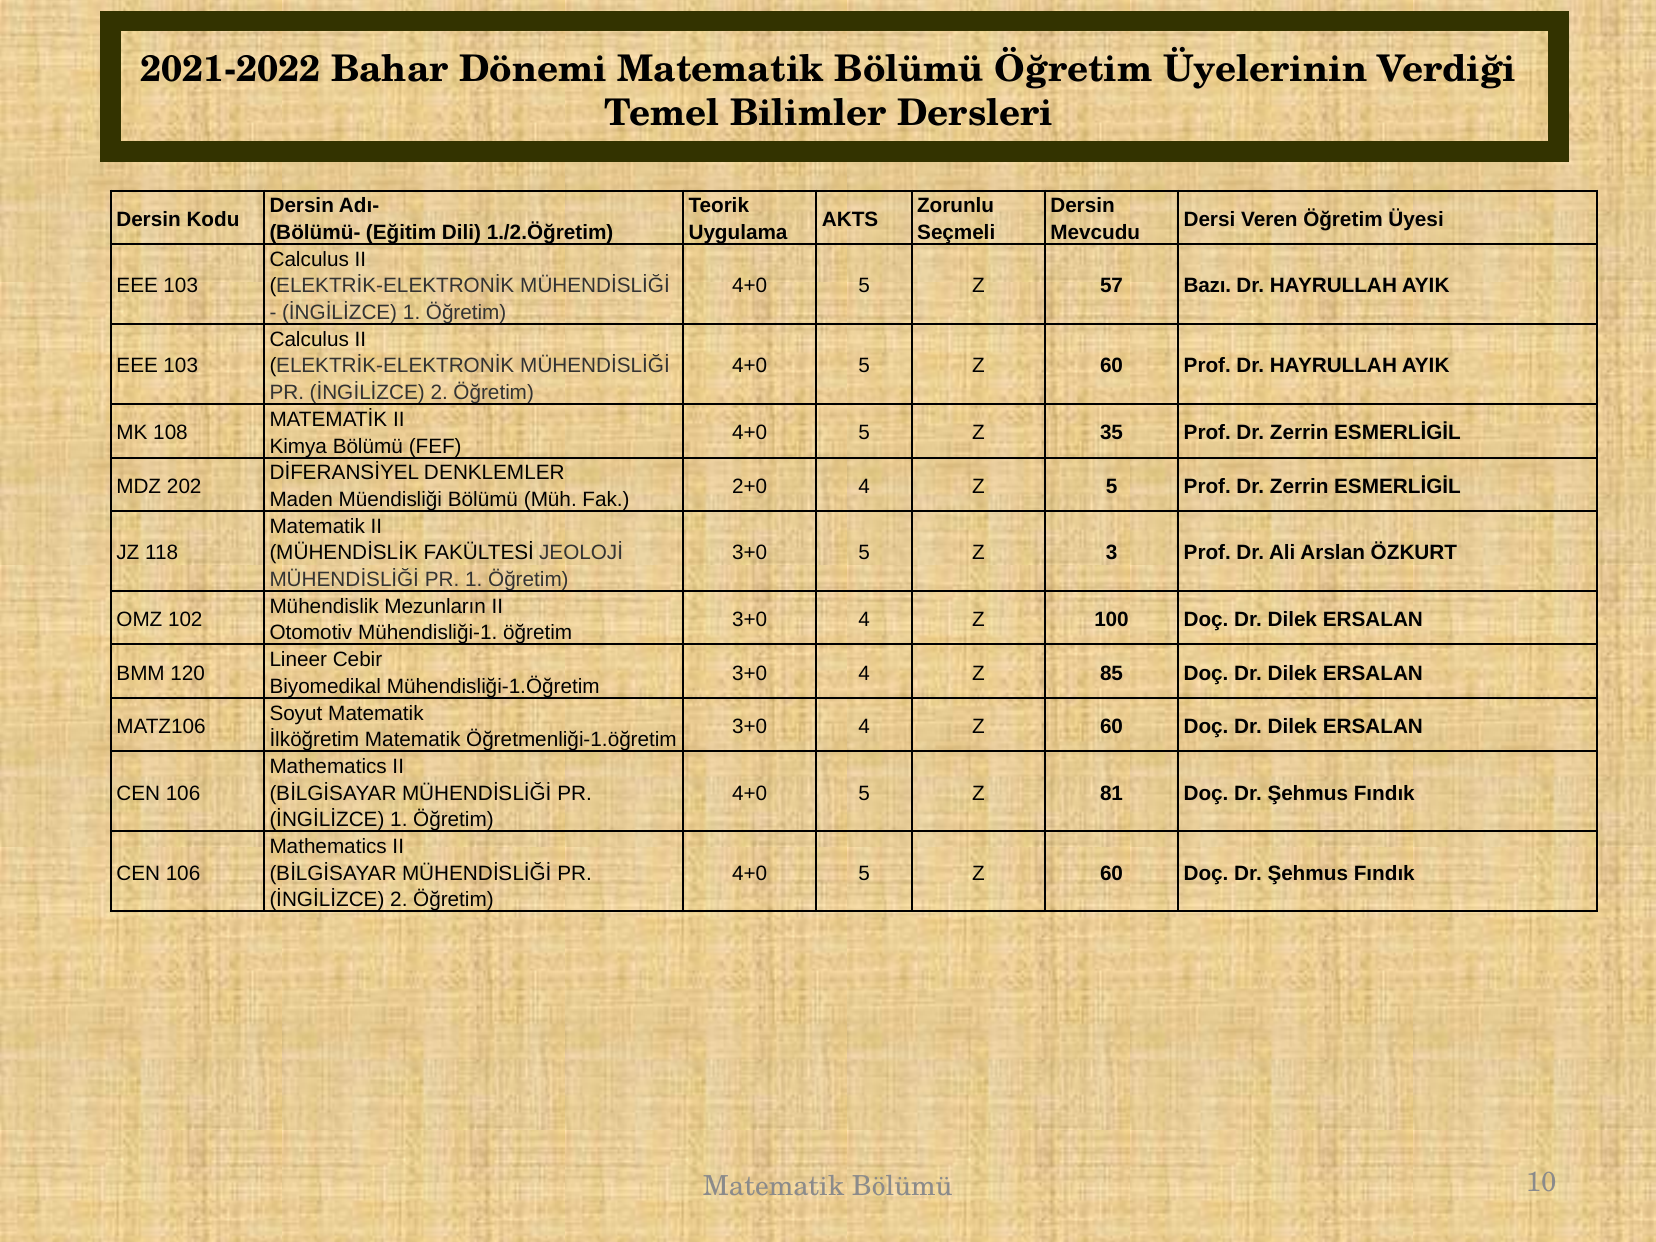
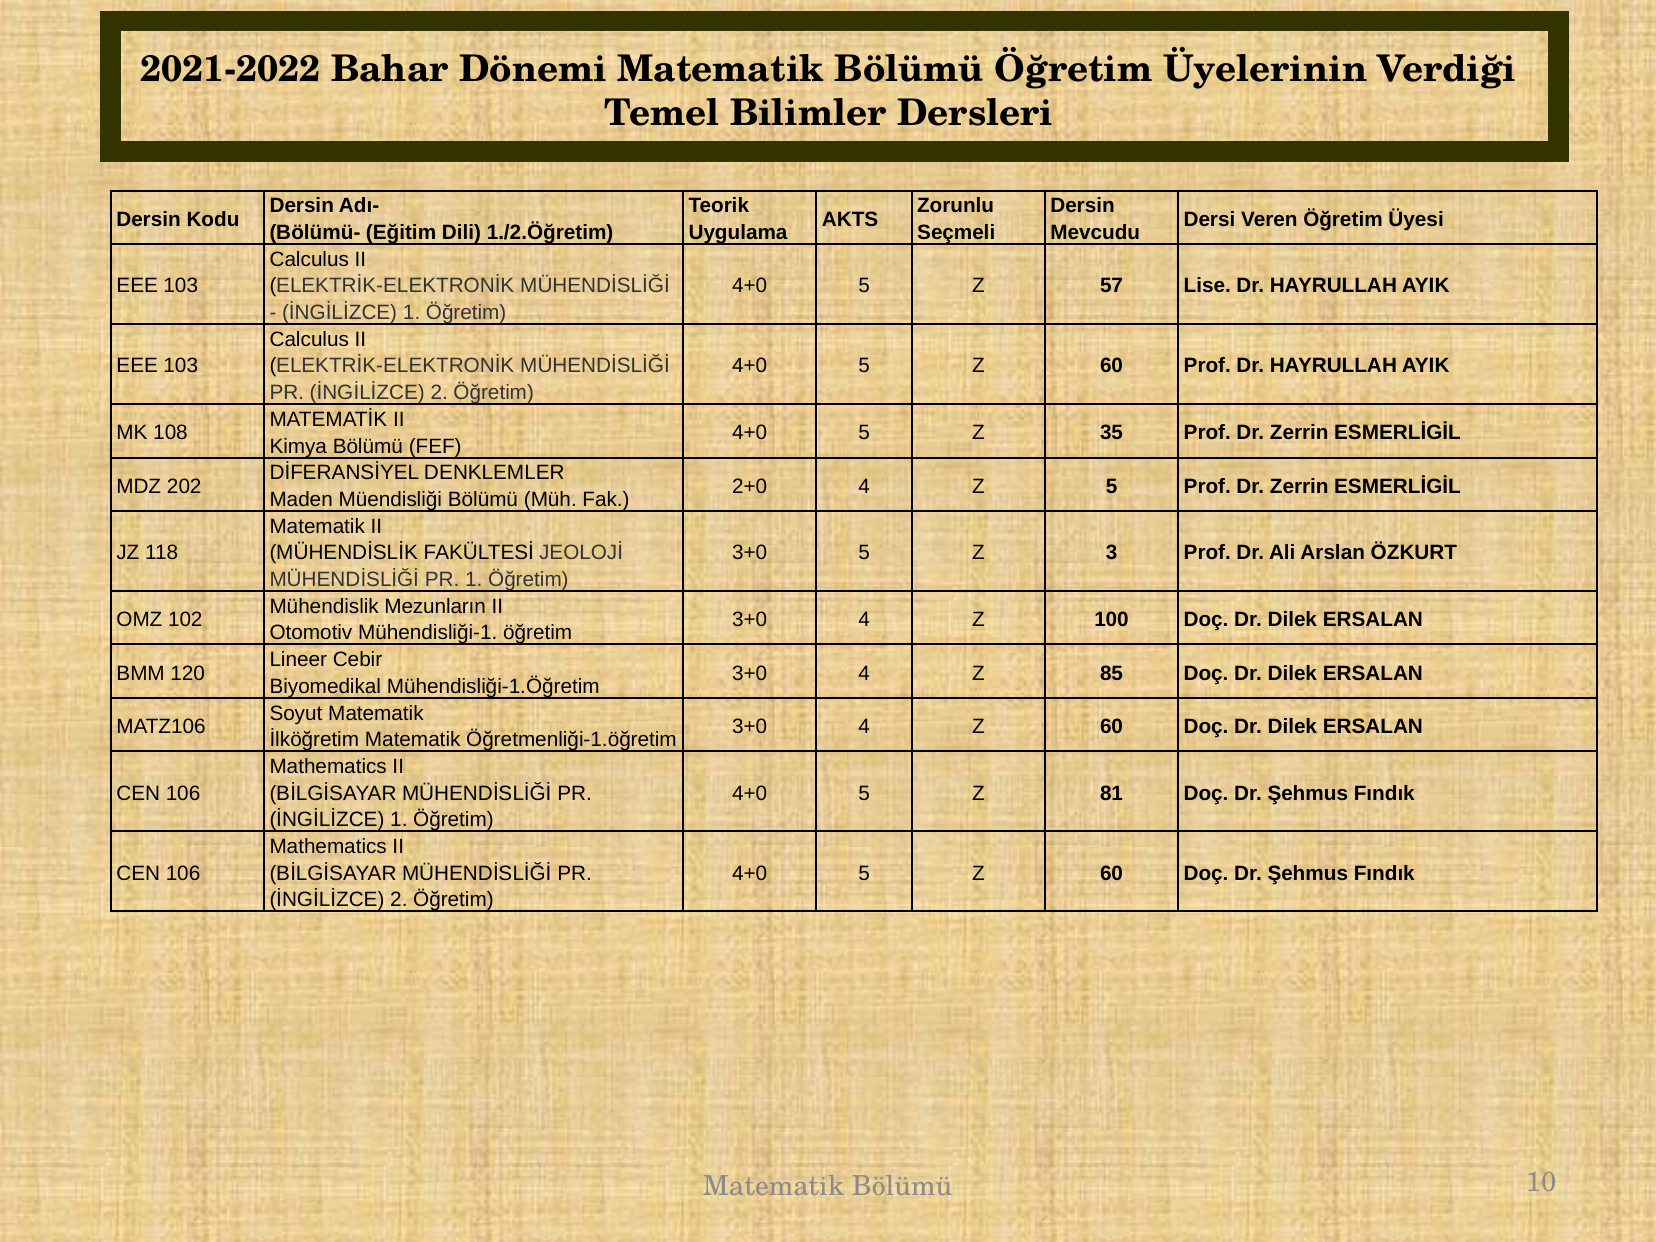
Bazı: Bazı -> Lise
